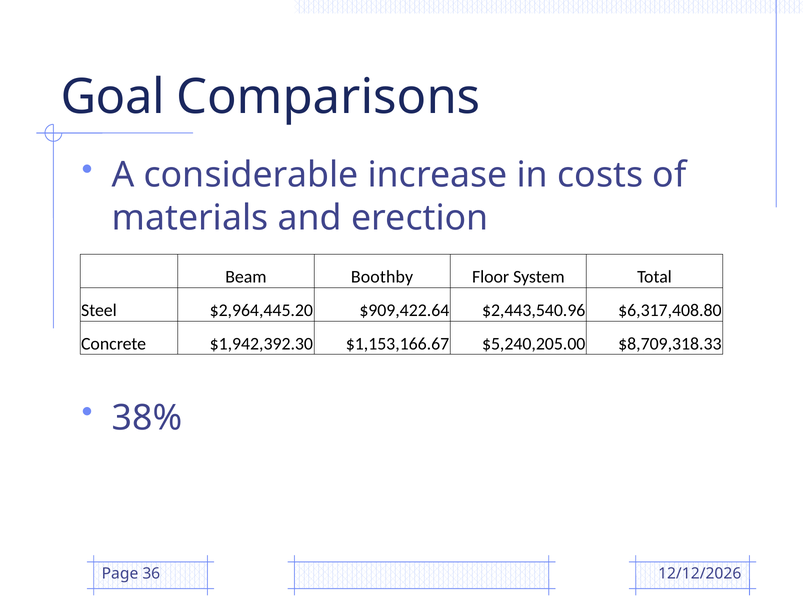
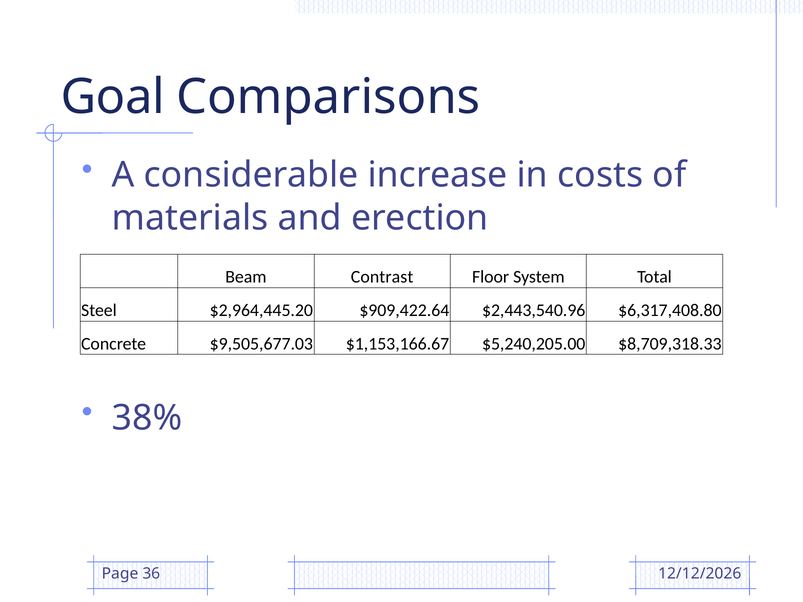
Boothby: Boothby -> Contrast
$1,942,392.30: $1,942,392.30 -> $9,505,677.03
